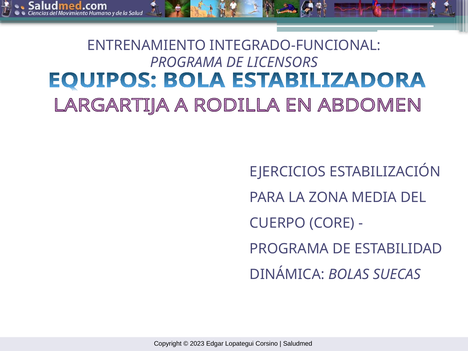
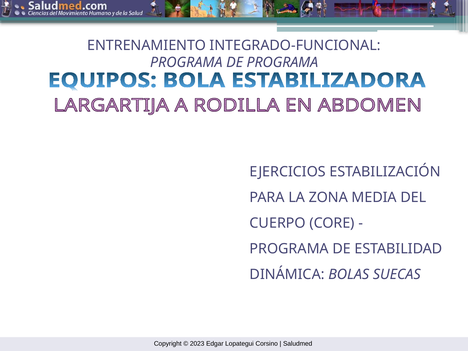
DE LICENSORS: LICENSORS -> PROGRAMA
